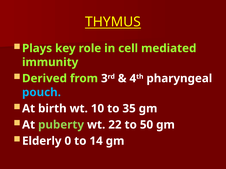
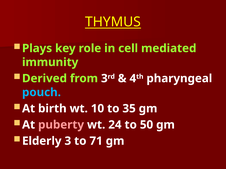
puberty colour: light green -> pink
22: 22 -> 24
Elderly 0: 0 -> 3
14: 14 -> 71
